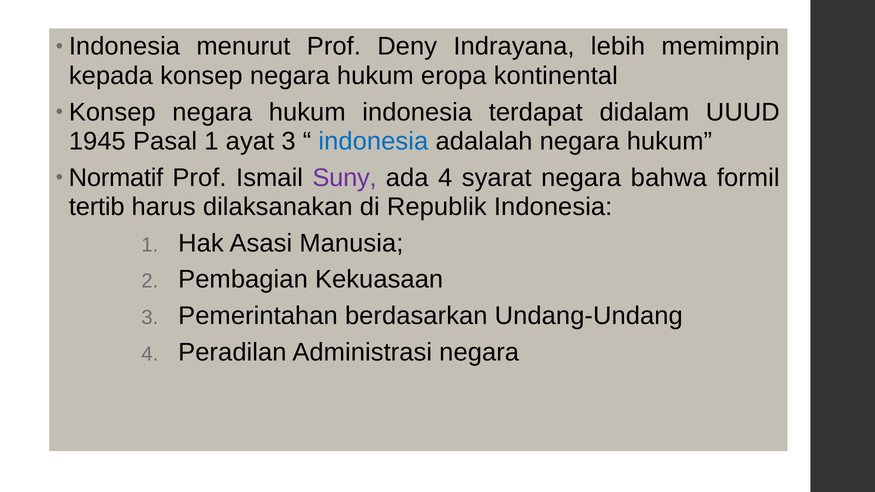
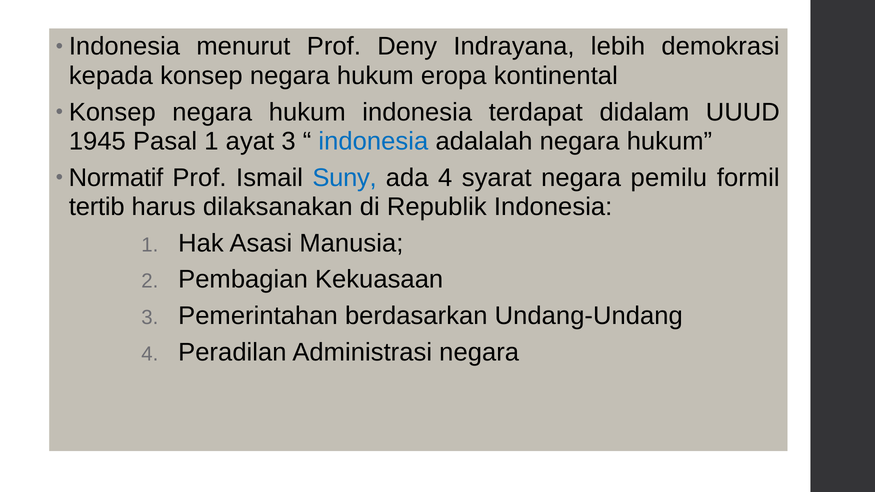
memimpin: memimpin -> demokrasi
Suny colour: purple -> blue
bahwa: bahwa -> pemilu
